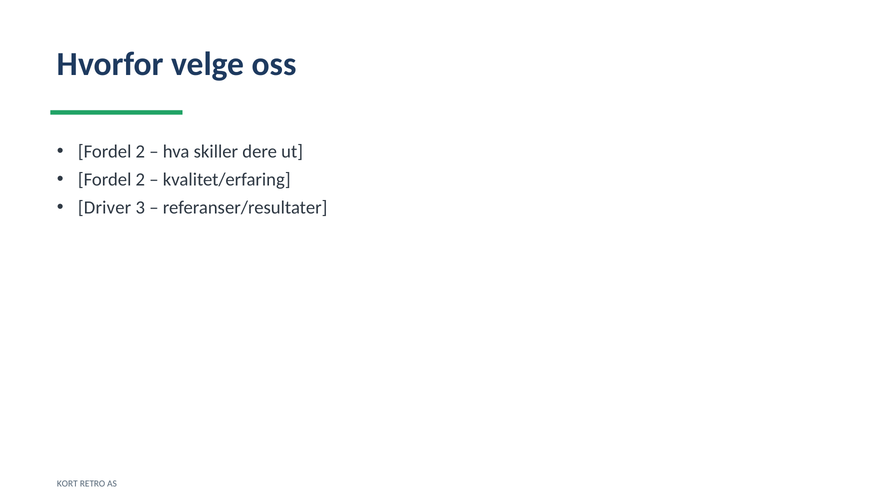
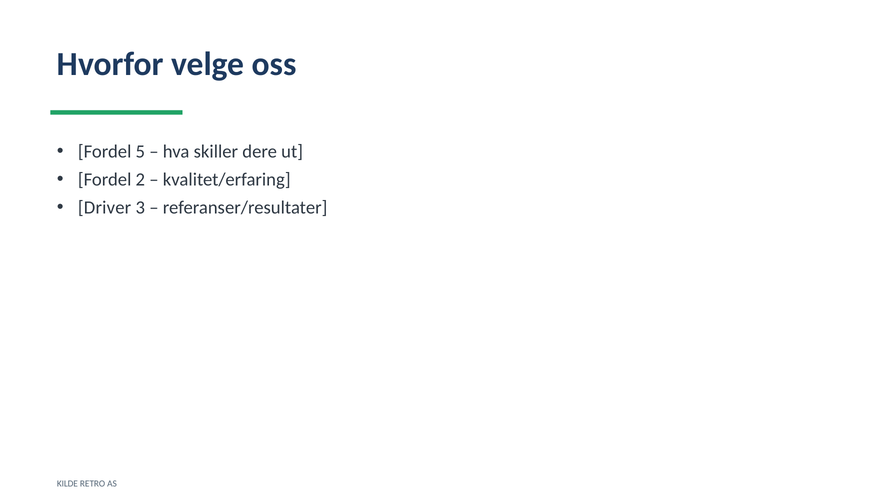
2 at (140, 152): 2 -> 5
KORT: KORT -> KILDE
